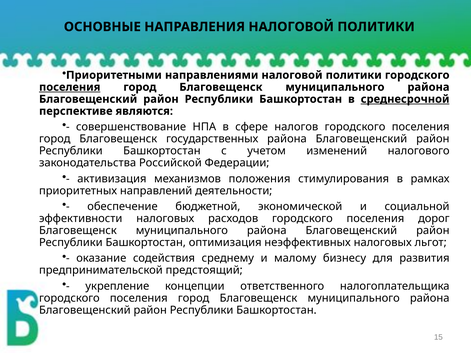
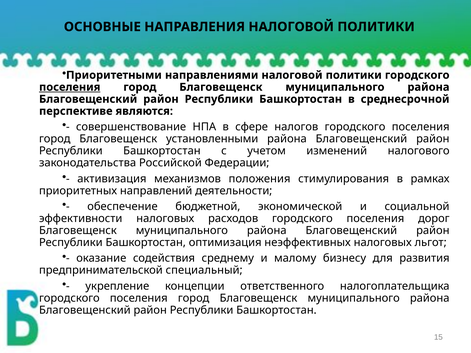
среднесрочной underline: present -> none
государственных: государственных -> установленными
предстоящий: предстоящий -> специальный
